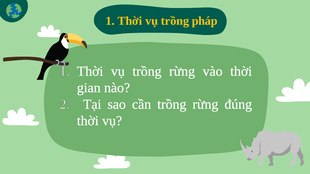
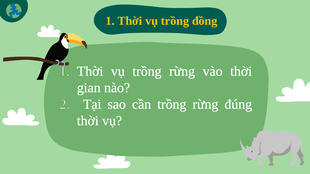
pháp: pháp -> đồng
